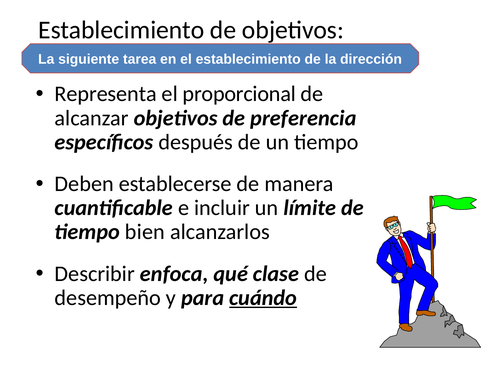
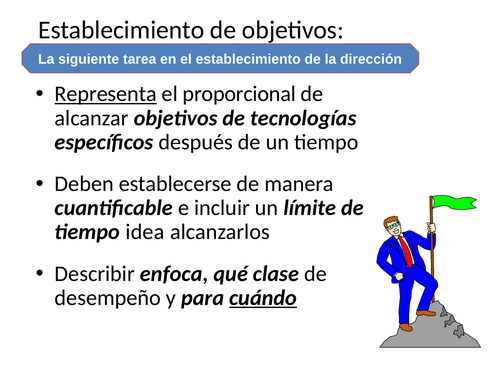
Representa underline: none -> present
preferencia: preferencia -> tecnologías
bien: bien -> idea
